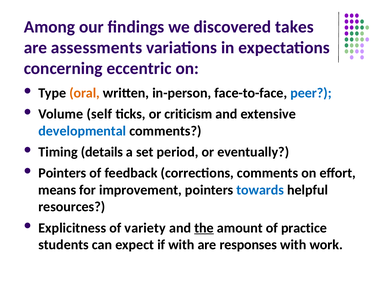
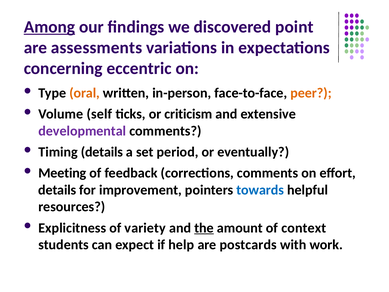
Among underline: none -> present
takes: takes -> point
peer colour: blue -> orange
developmental colour: blue -> purple
Pointers at (62, 173): Pointers -> Meeting
means at (57, 190): means -> details
practice: practice -> context
if with: with -> help
responses: responses -> postcards
